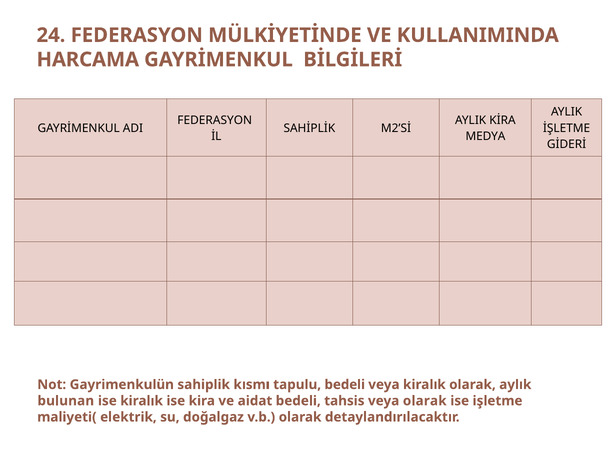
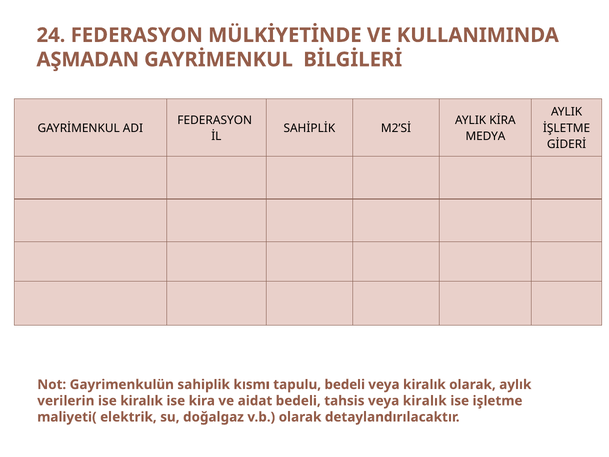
HARCAMA: HARCAMA -> AŞMADAN
bulunan: bulunan -> verilerin
tahsis veya olarak: olarak -> kiralık
